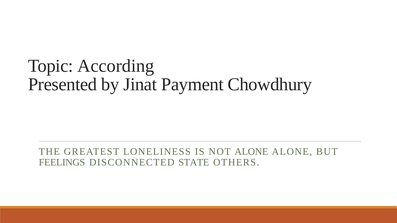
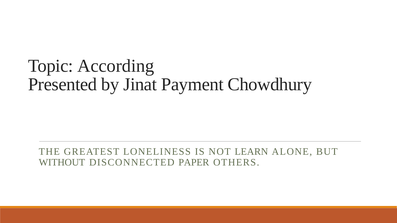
NOT ALONE: ALONE -> LEARN
FEELINGS: FEELINGS -> WITHOUT
STATE: STATE -> PAPER
